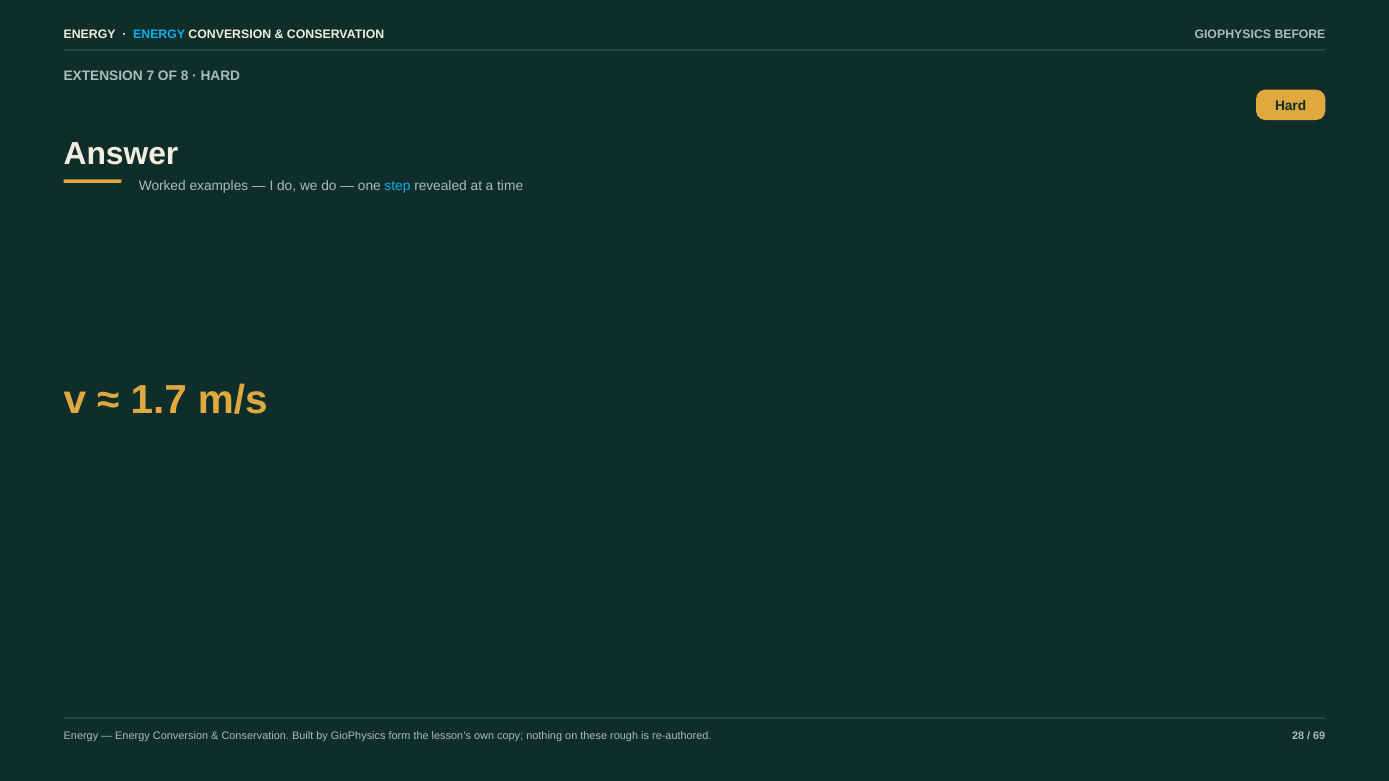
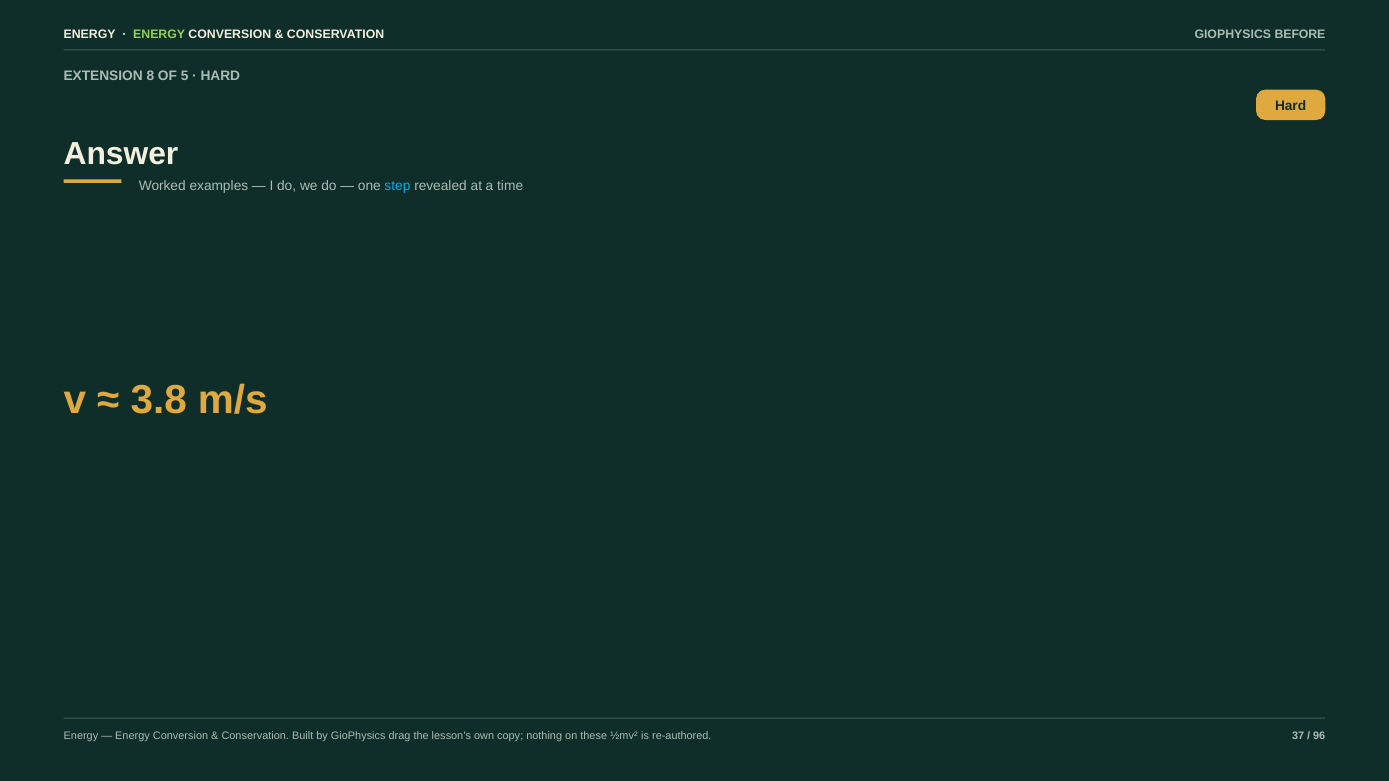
ENERGY at (159, 34) colour: light blue -> light green
7: 7 -> 8
8: 8 -> 5
1.7: 1.7 -> 3.8
form: form -> drag
rough: rough -> ½mv²
28: 28 -> 37
69: 69 -> 96
